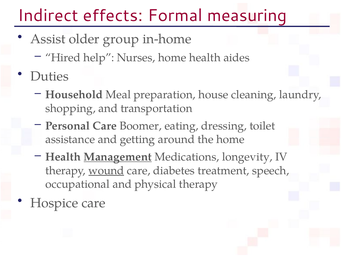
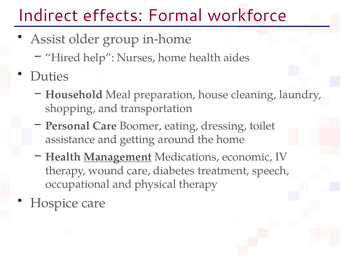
measuring: measuring -> workforce
longevity: longevity -> economic
wound underline: present -> none
